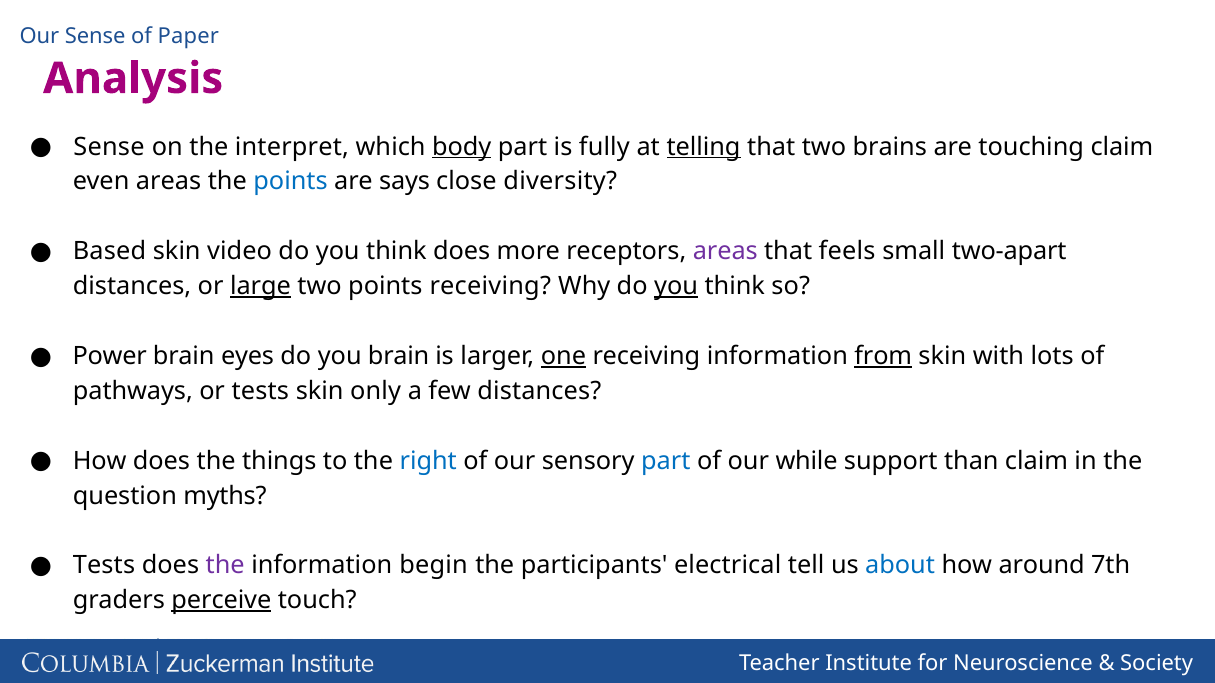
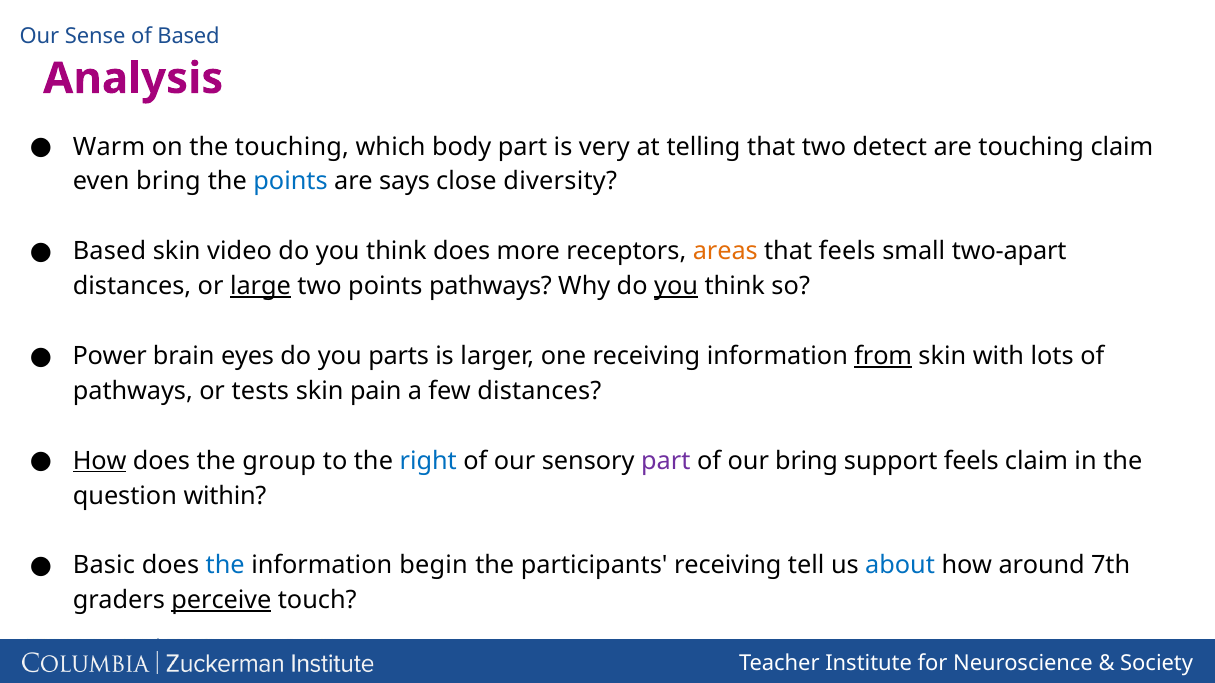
of Paper: Paper -> Based
Sense at (109, 147): Sense -> Warm
the interpret: interpret -> touching
body underline: present -> none
fully: fully -> very
telling underline: present -> none
brains: brains -> detect
even areas: areas -> bring
areas at (725, 252) colour: purple -> orange
points receiving: receiving -> pathways
you brain: brain -> parts
one underline: present -> none
only: only -> pain
How at (100, 461) underline: none -> present
things: things -> group
part at (666, 461) colour: blue -> purple
our while: while -> bring
support than: than -> feels
myths: myths -> within
Tests at (104, 566): Tests -> Basic
the at (225, 566) colour: purple -> blue
participants electrical: electrical -> receiving
